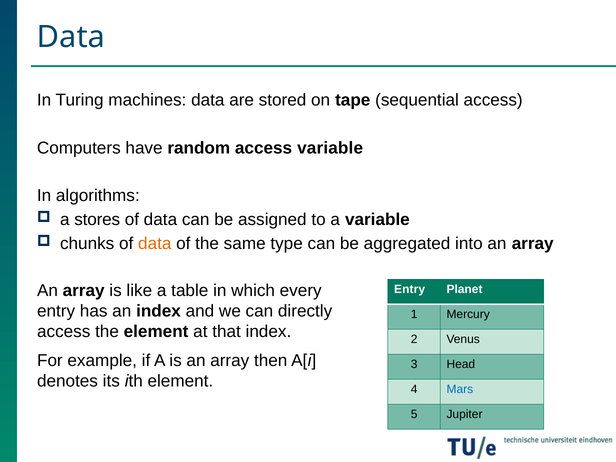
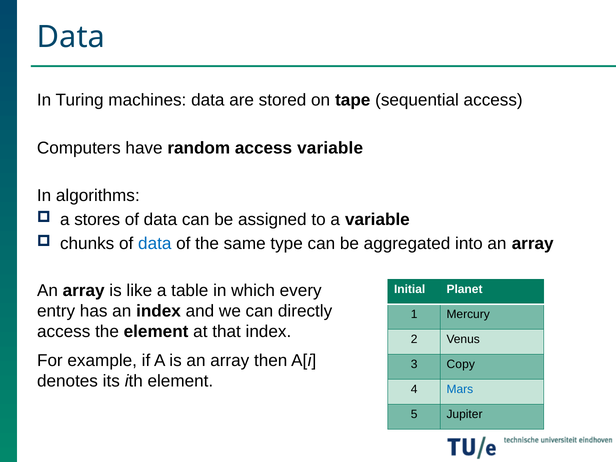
data at (155, 244) colour: orange -> blue
Entry at (410, 290): Entry -> Initial
Head: Head -> Copy
